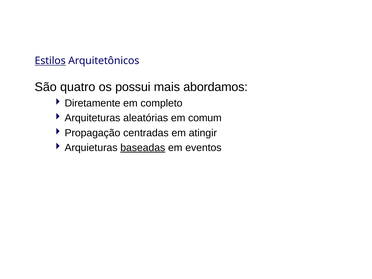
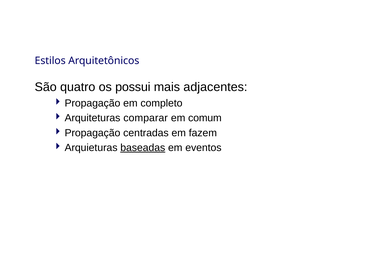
Estilos underline: present -> none
abordamos: abordamos -> adjacentes
Diretamente at (93, 103): Diretamente -> Propagação
aleatórias: aleatórias -> comparar
atingir: atingir -> fazem
